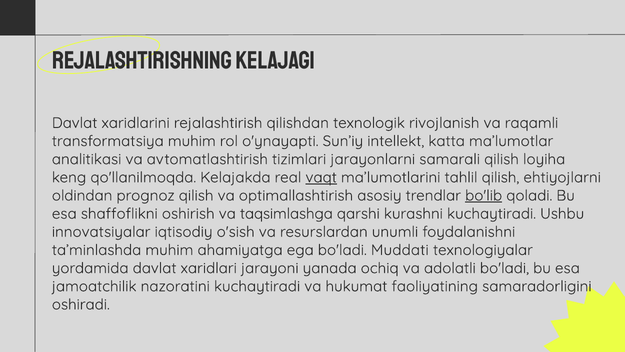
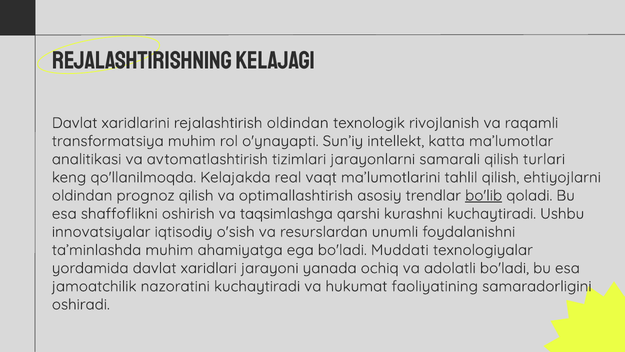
rejalashtirish qilishdan: qilishdan -> oldindan
loyiha: loyiha -> turlari
vaqt underline: present -> none
